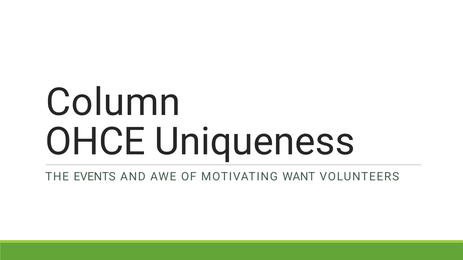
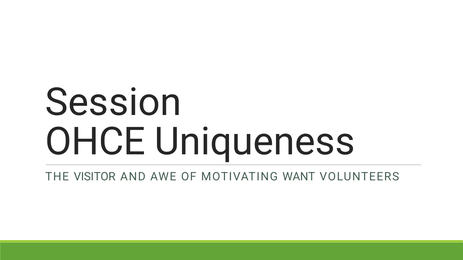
Column: Column -> Session
EVENTS: EVENTS -> VISITOR
